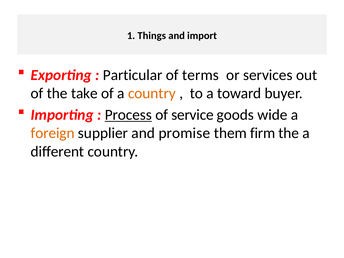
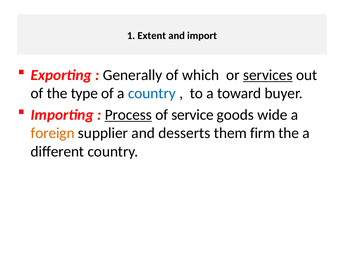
Things: Things -> Extent
Particular: Particular -> Generally
terms: terms -> which
services underline: none -> present
take: take -> type
country at (152, 93) colour: orange -> blue
promise: promise -> desserts
